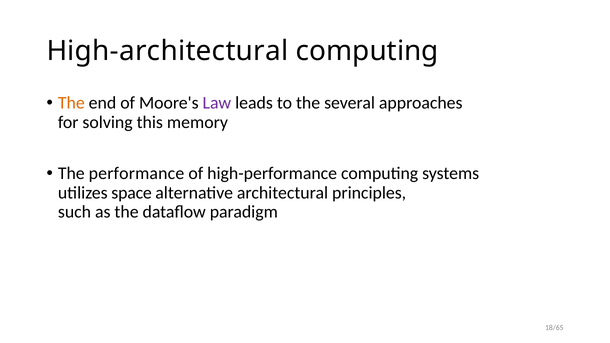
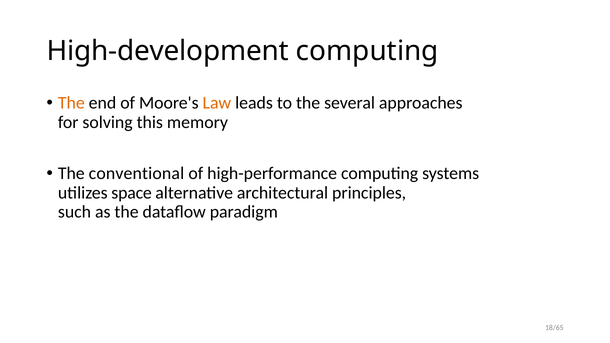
High-architectural: High-architectural -> High-development
Law colour: purple -> orange
performance: performance -> conventional
